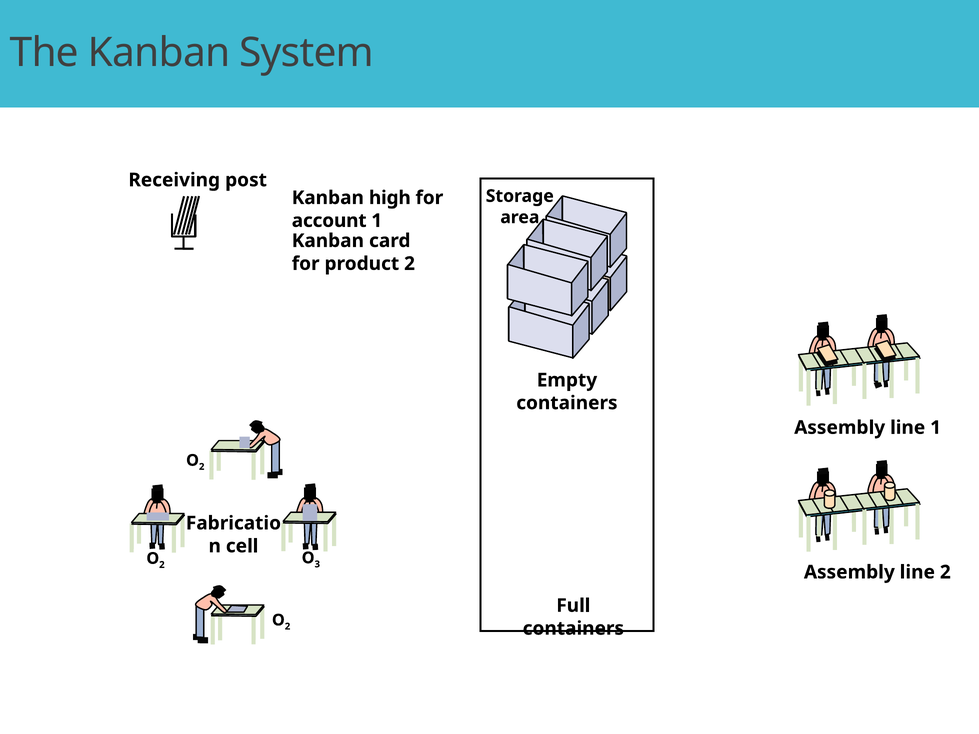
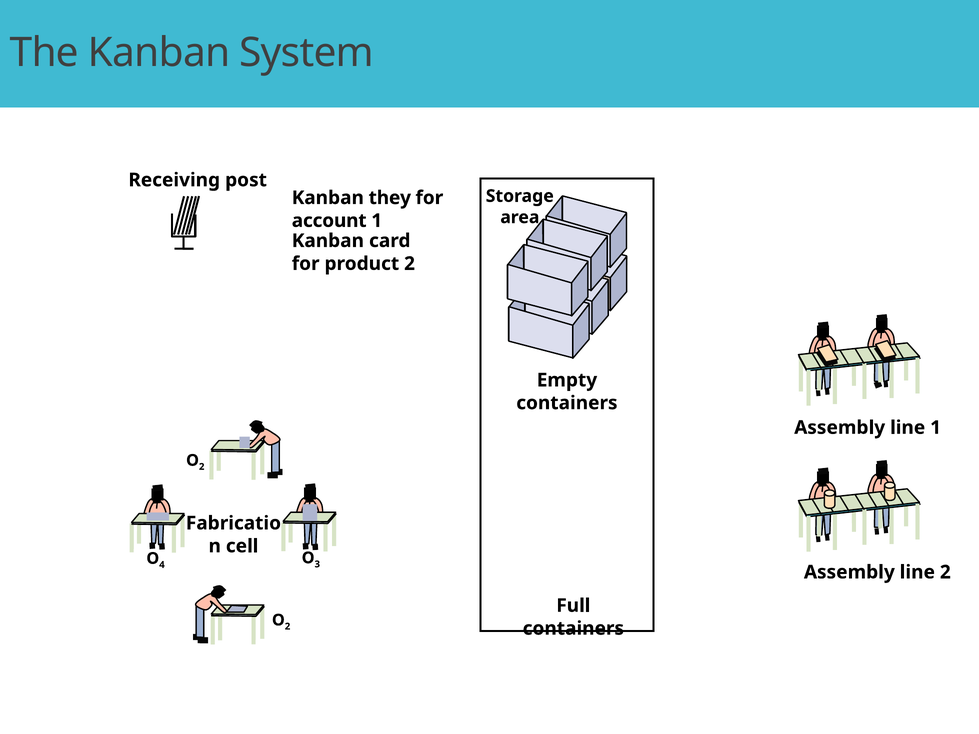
high: high -> they
2 at (162, 565): 2 -> 4
